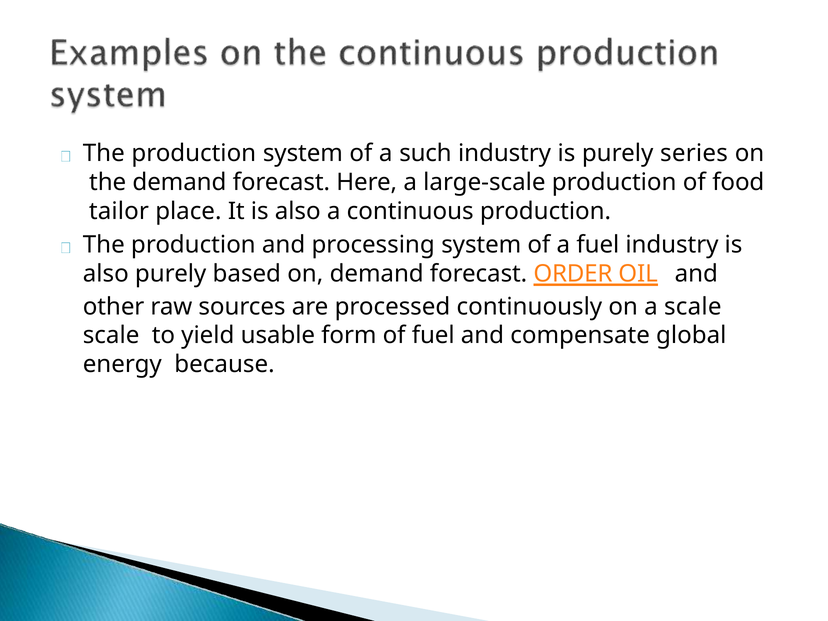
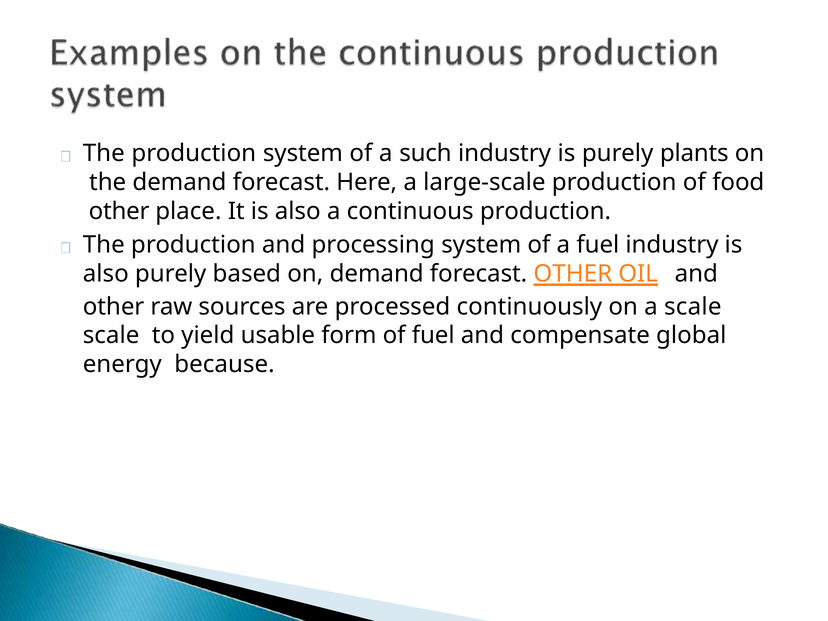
series: series -> plants
tailor at (119, 211): tailor -> other
forecast ORDER: ORDER -> OTHER
